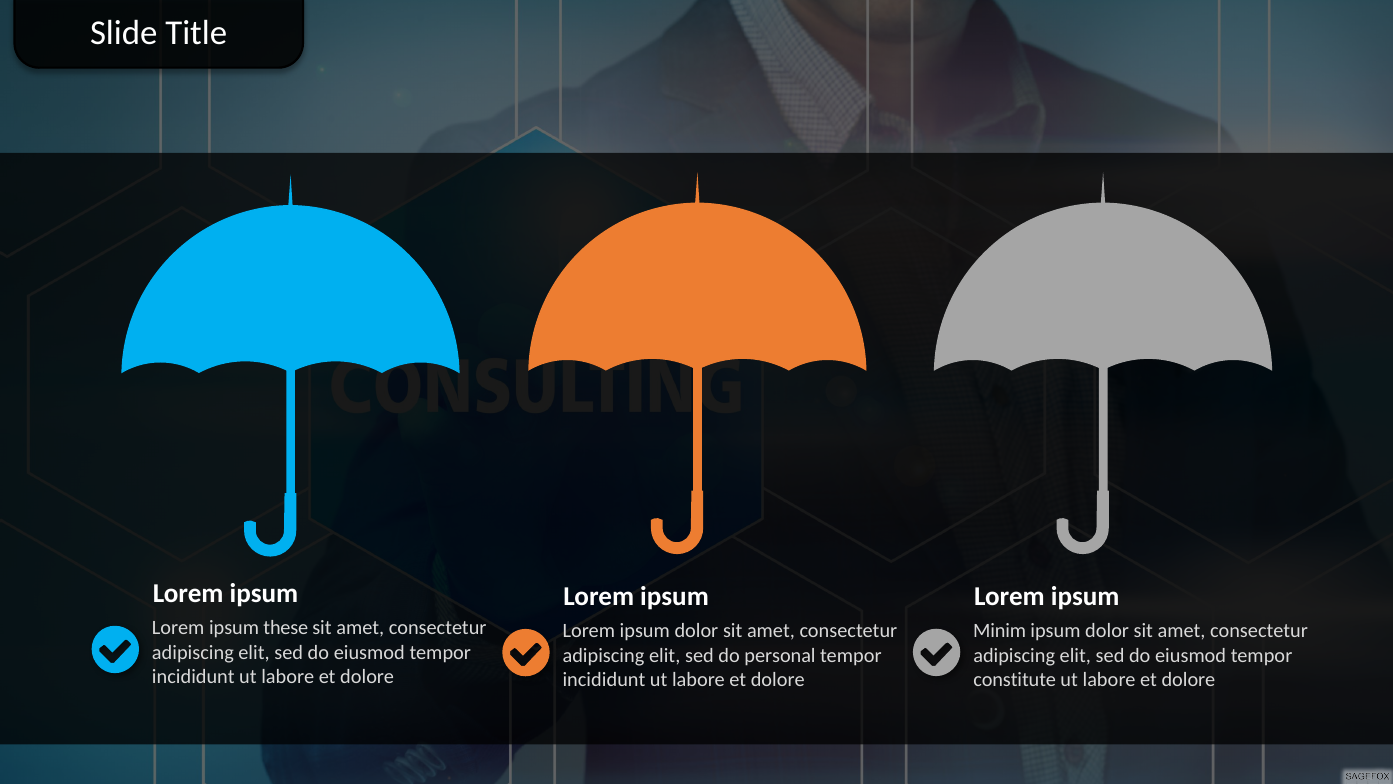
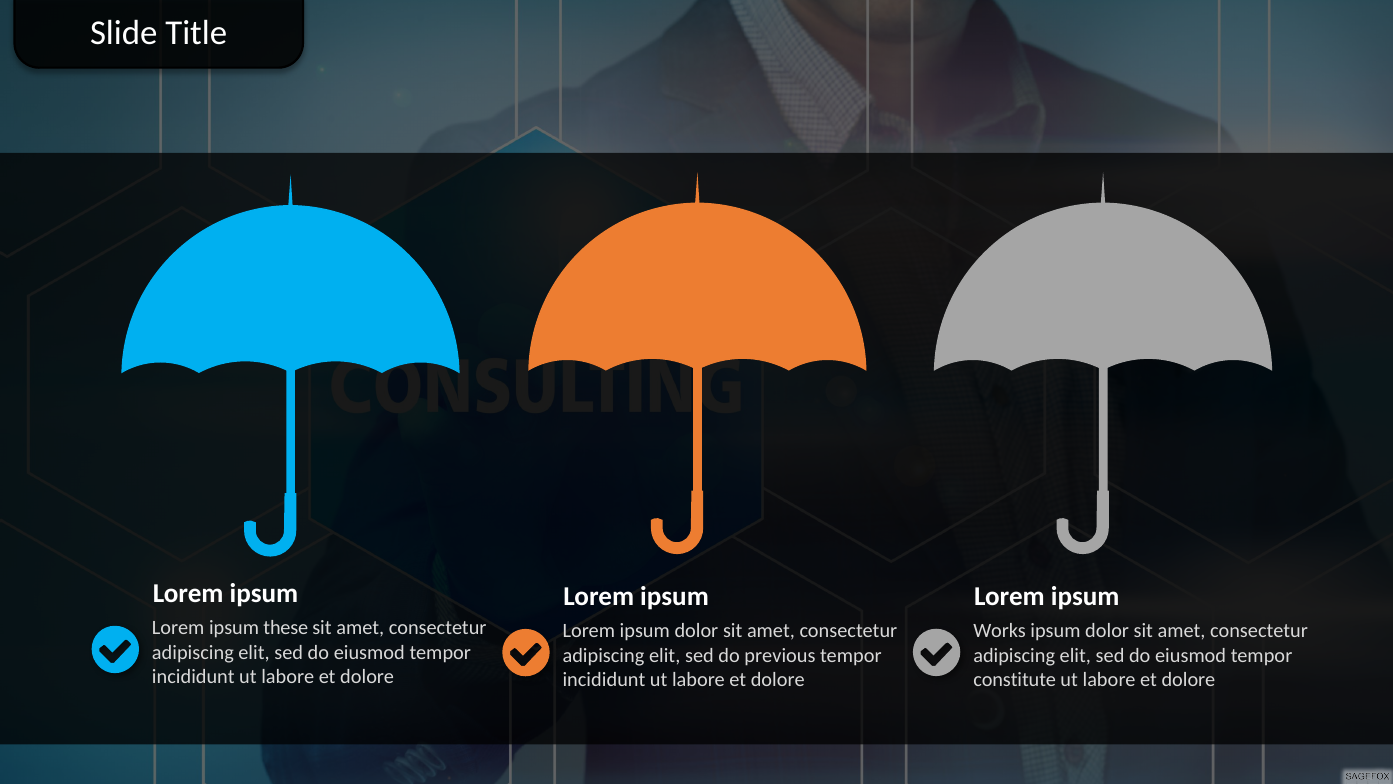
Minim: Minim -> Works
personal: personal -> previous
